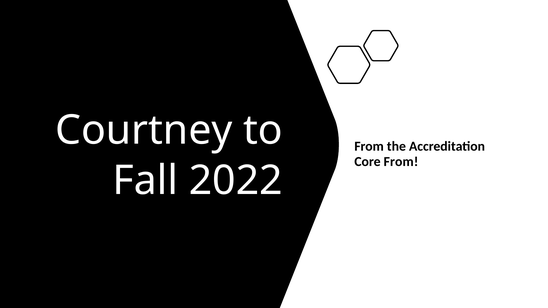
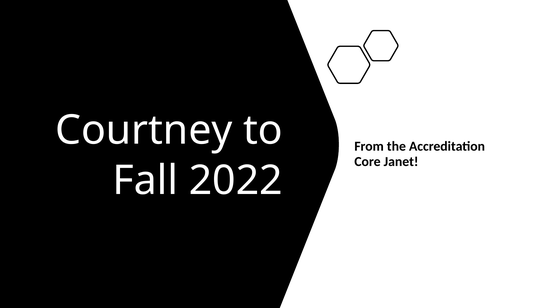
Core From: From -> Janet
